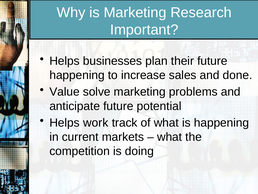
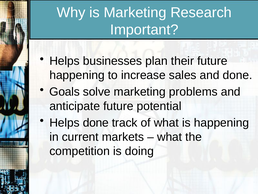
Value: Value -> Goals
Helps work: work -> done
